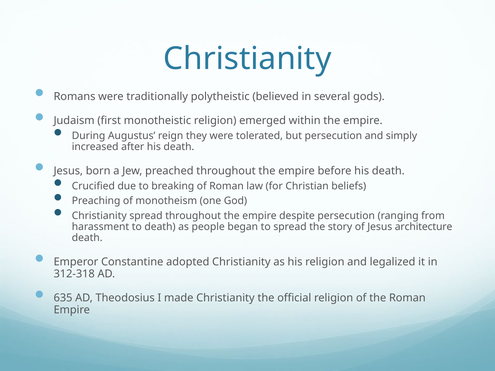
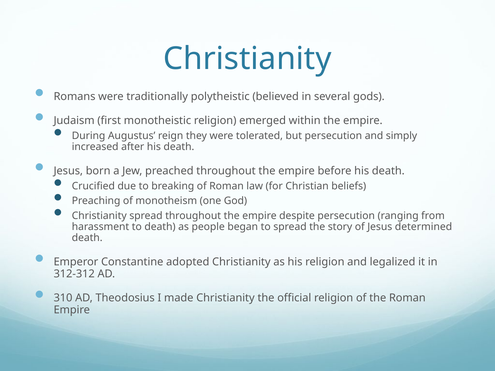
architecture: architecture -> determined
312-318: 312-318 -> 312-312
635: 635 -> 310
